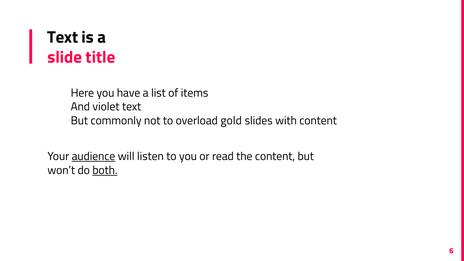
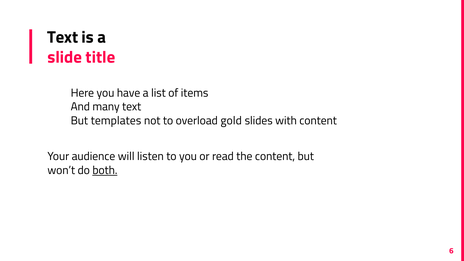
violet: violet -> many
commonly: commonly -> templates
audience underline: present -> none
